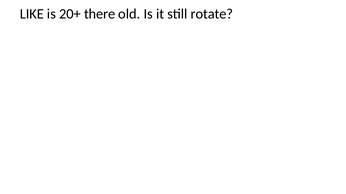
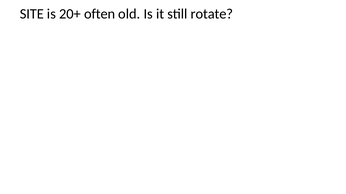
LIKE: LIKE -> SITE
there: there -> often
